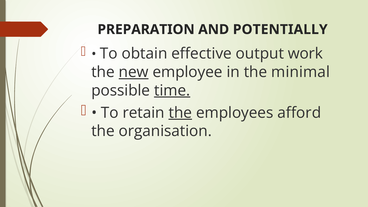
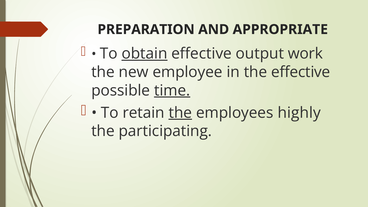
POTENTIALLY: POTENTIALLY -> APPROPRIATE
obtain underline: none -> present
new underline: present -> none
the minimal: minimal -> effective
afford: afford -> highly
organisation: organisation -> participating
